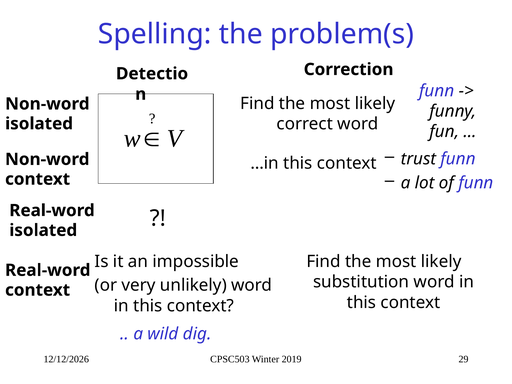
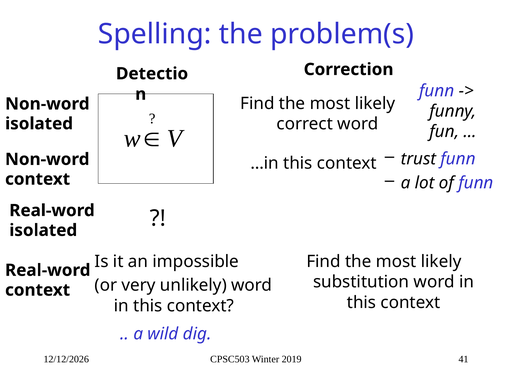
29: 29 -> 41
